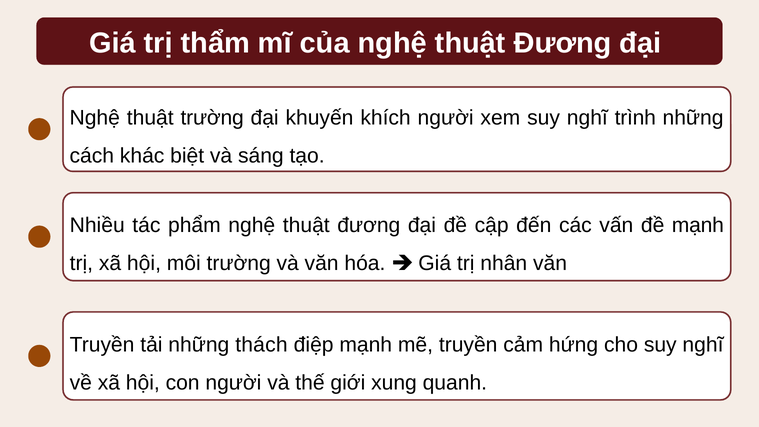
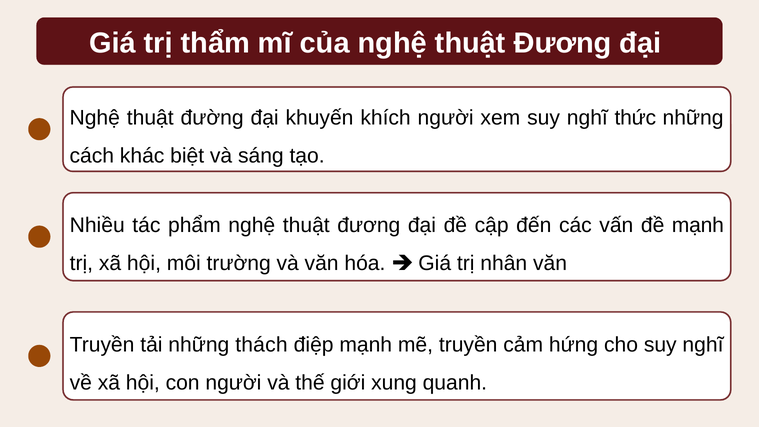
thuật trường: trường -> đường
trình: trình -> thức
